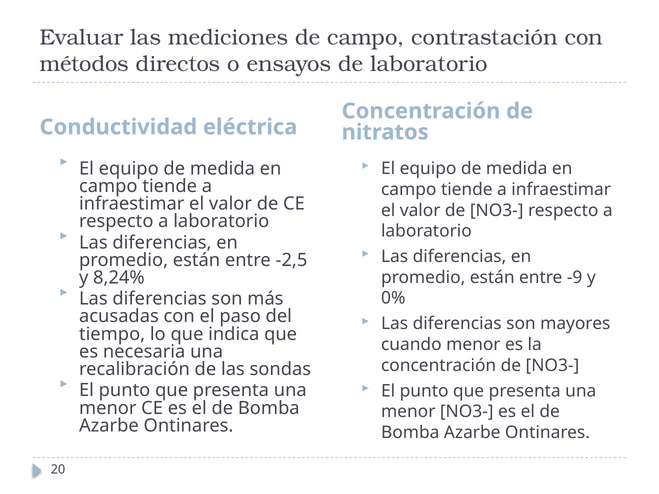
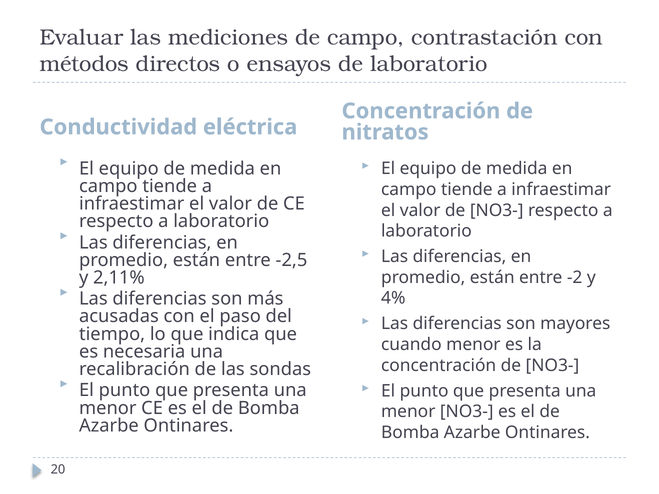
8,24%: 8,24% -> 2,11%
-9: -9 -> -2
0%: 0% -> 4%
